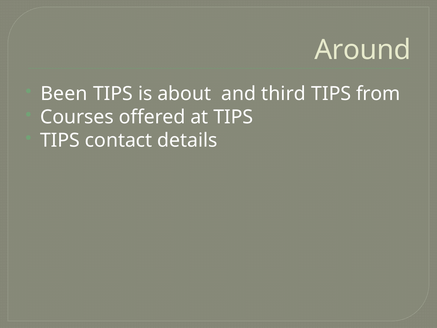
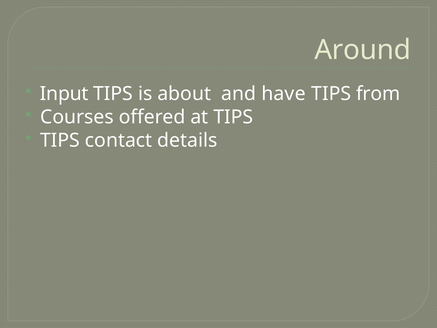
Been: Been -> Input
third: third -> have
